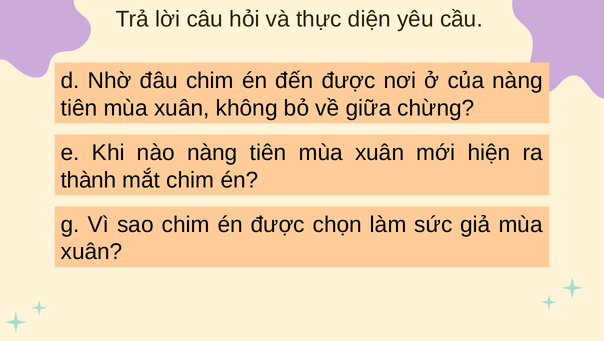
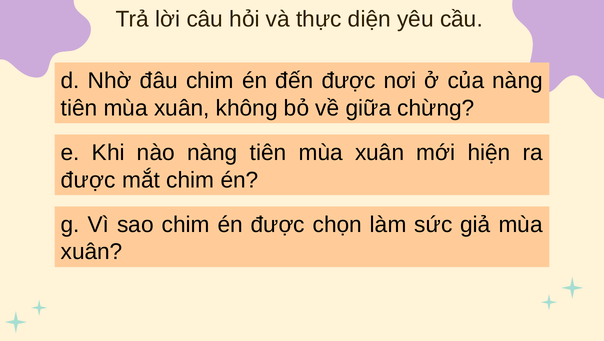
thành at (88, 180): thành -> được
